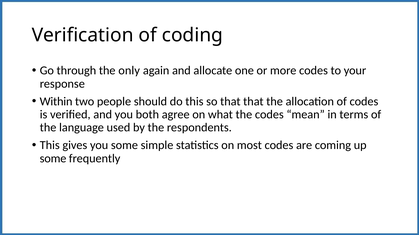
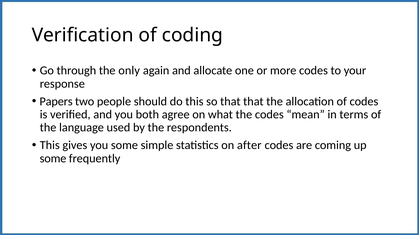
Within: Within -> Papers
most: most -> after
